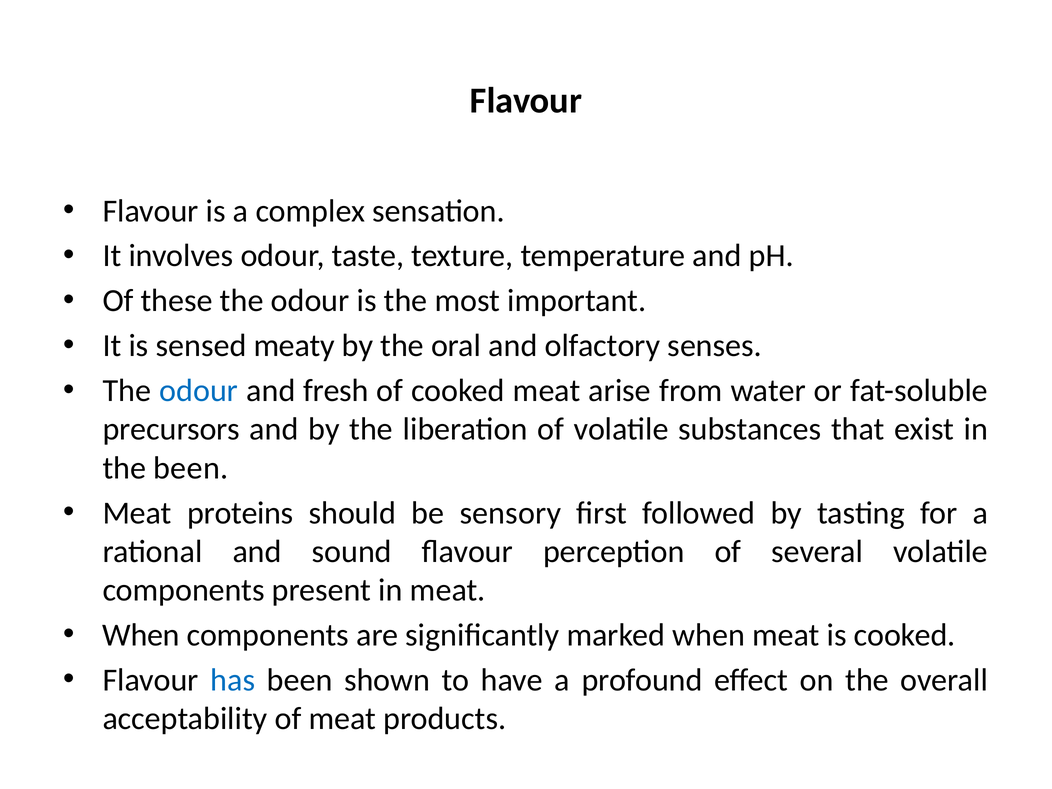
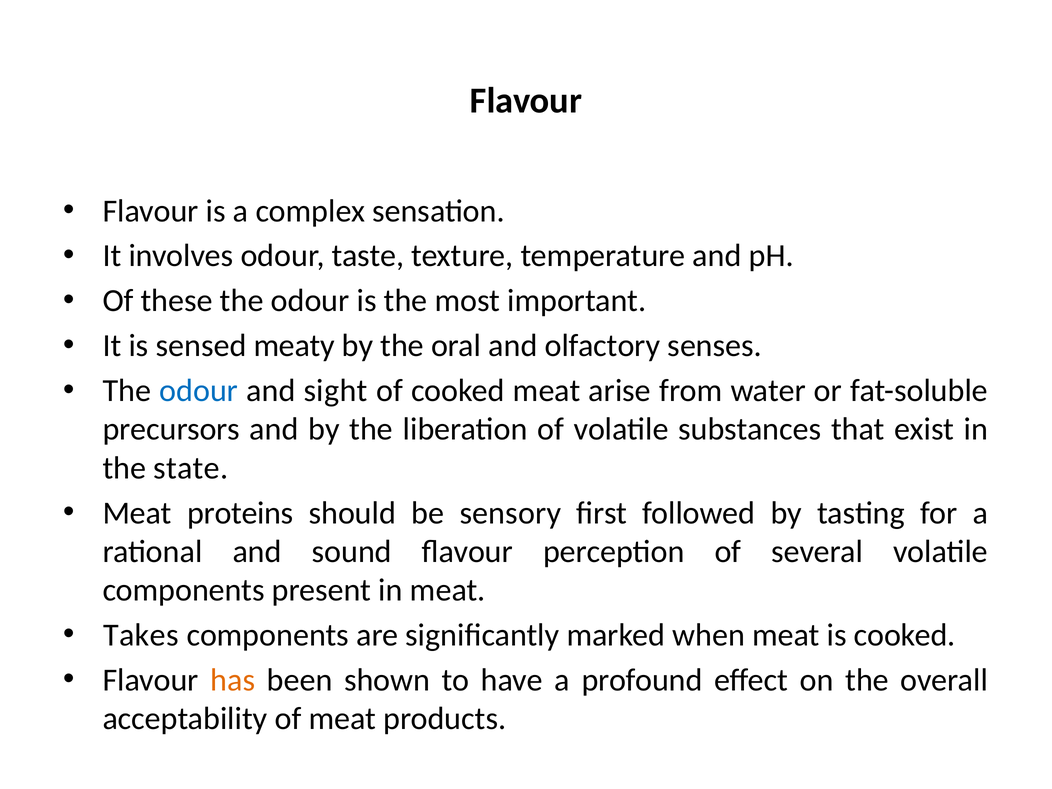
fresh: fresh -> sight
the been: been -> state
When at (141, 635): When -> Takes
has colour: blue -> orange
